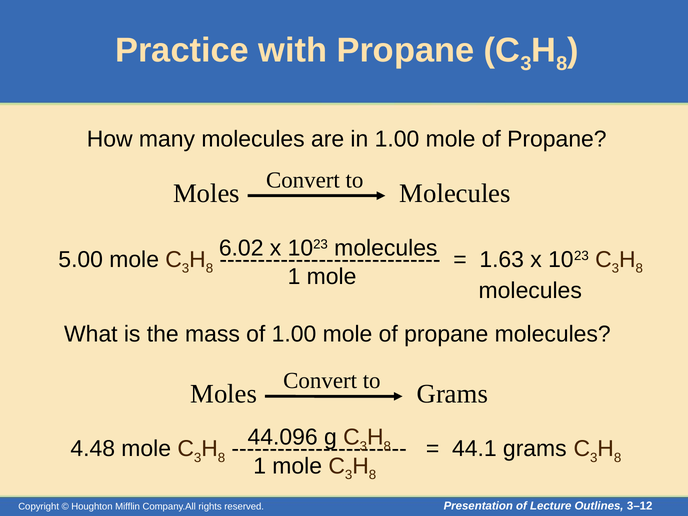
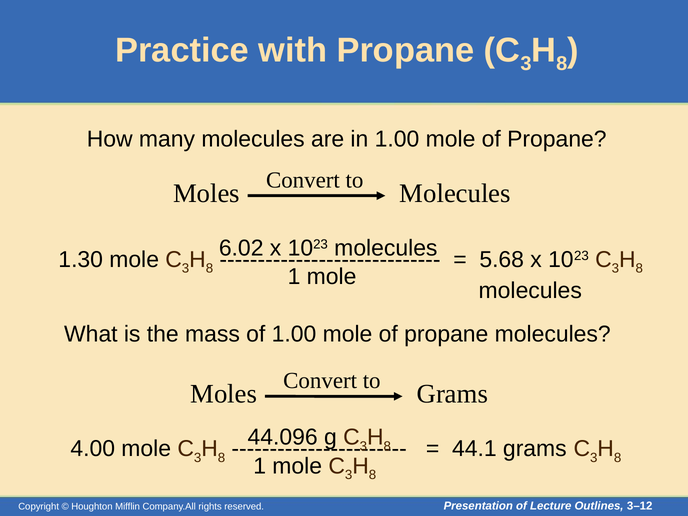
5.00: 5.00 -> 1.30
1.63: 1.63 -> 5.68
4.48: 4.48 -> 4.00
